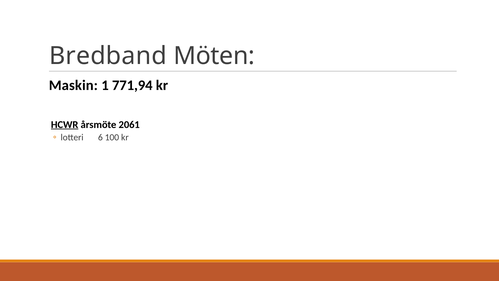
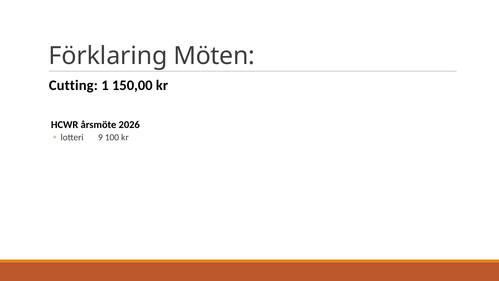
Bredband: Bredband -> Förklaring
Maskin: Maskin -> Cutting
771,94: 771,94 -> 150,00
HCWR underline: present -> none
2061: 2061 -> 2026
6: 6 -> 9
